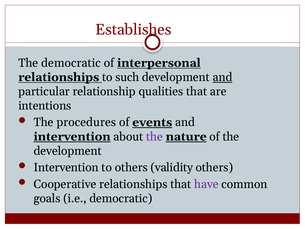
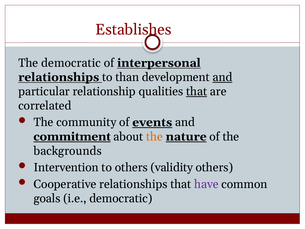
such: such -> than
that at (197, 91) underline: none -> present
intentions: intentions -> correlated
procedures: procedures -> community
intervention at (72, 136): intervention -> commitment
the at (154, 136) colour: purple -> orange
development at (68, 151): development -> backgrounds
